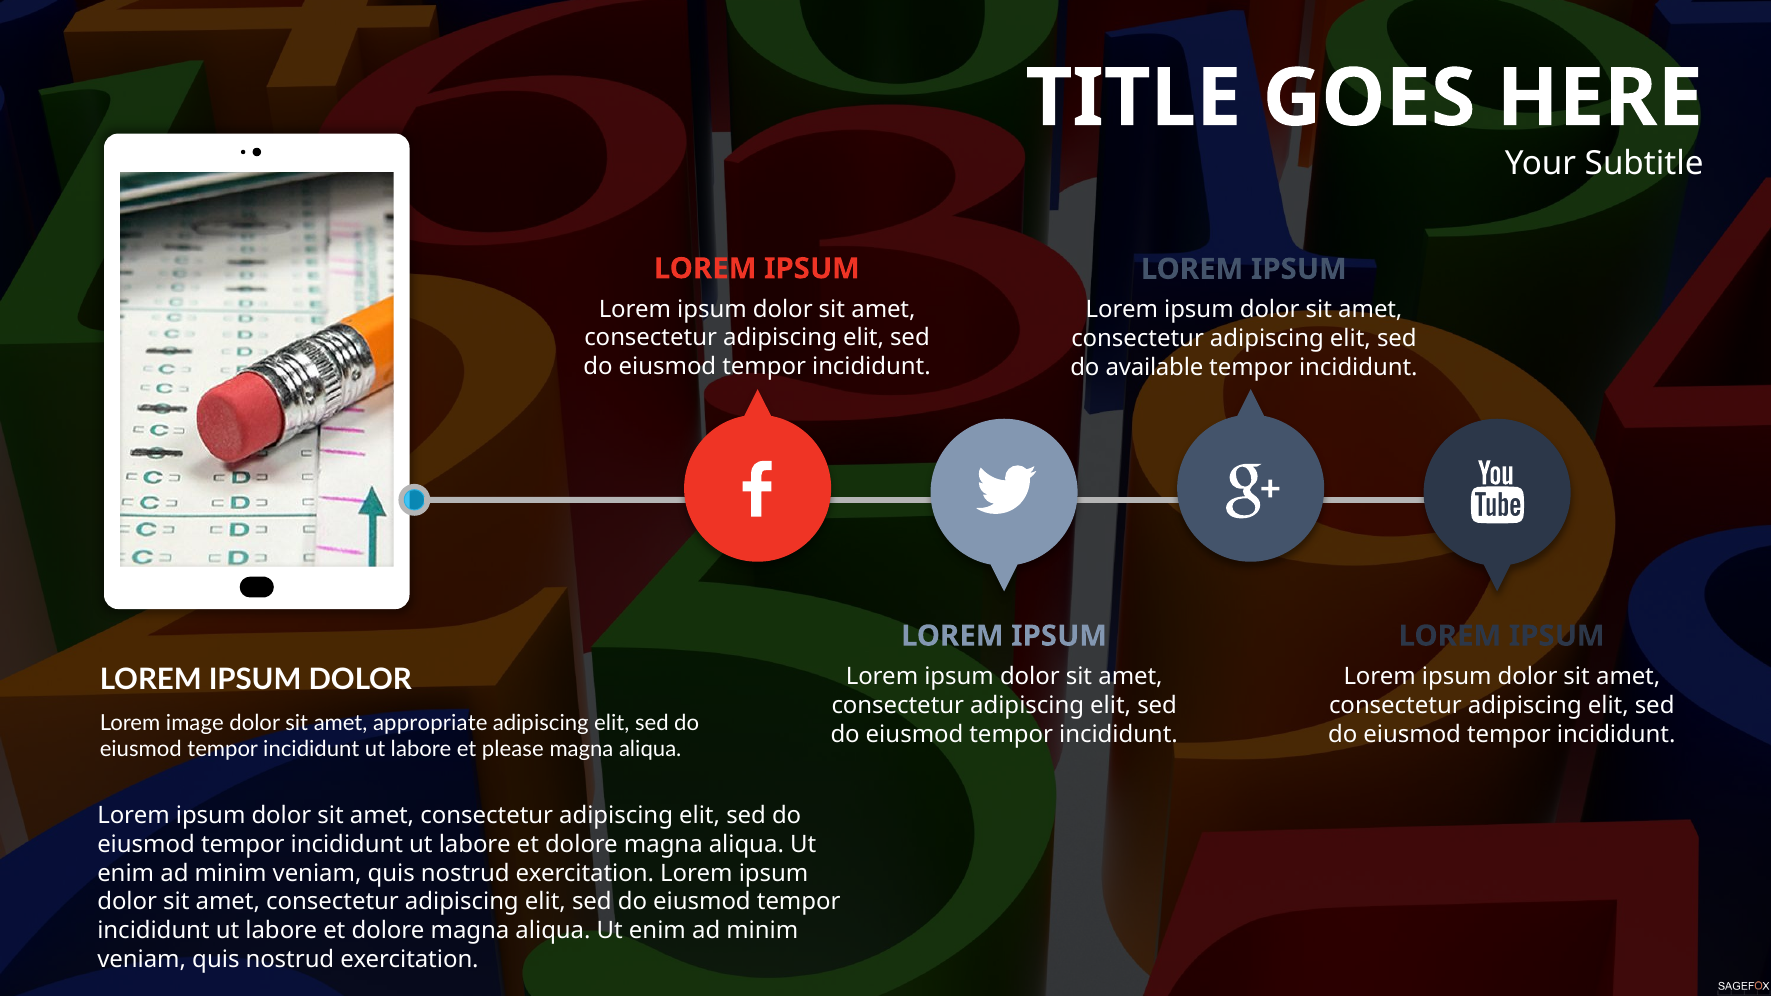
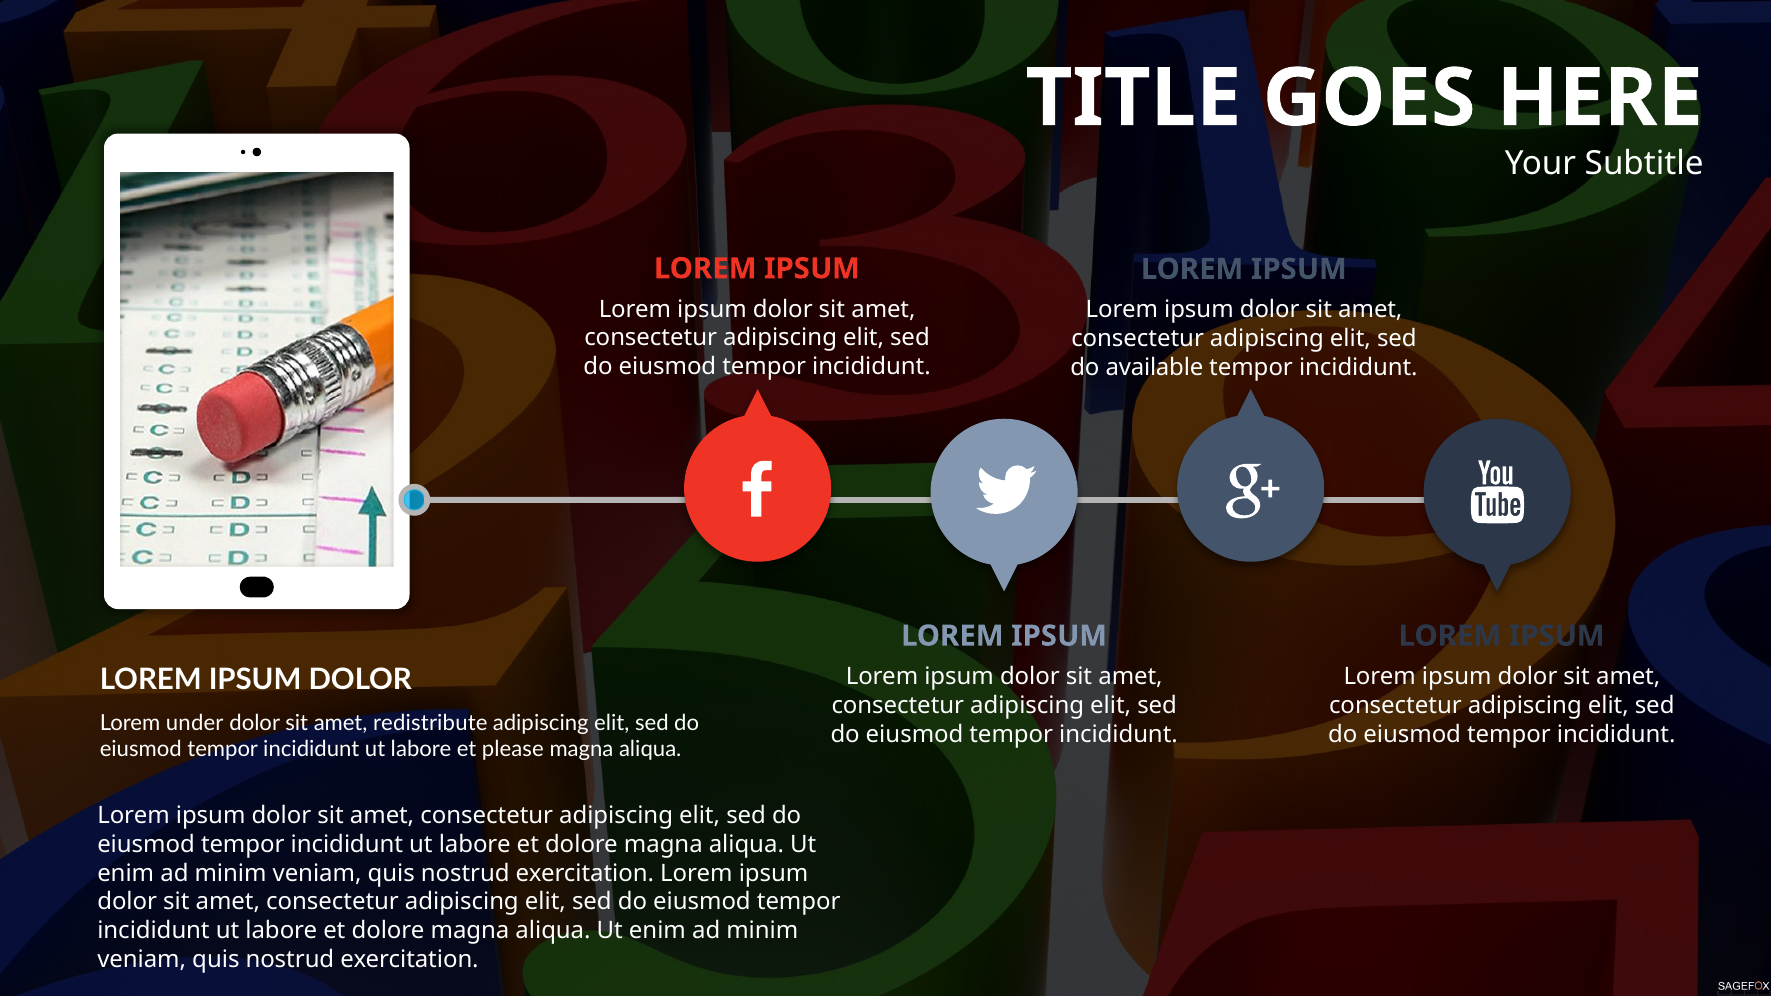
image: image -> under
appropriate: appropriate -> redistribute
